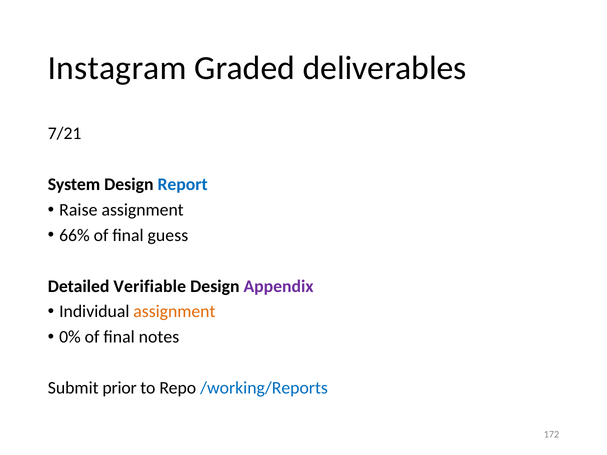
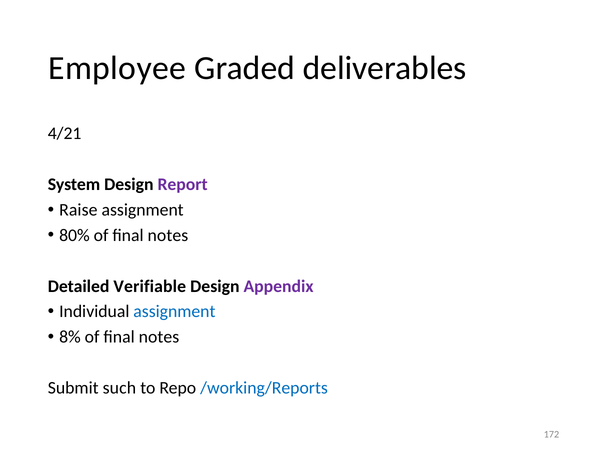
Instagram: Instagram -> Employee
7/21: 7/21 -> 4/21
Report colour: blue -> purple
66%: 66% -> 80%
guess at (168, 235): guess -> notes
assignment at (174, 312) colour: orange -> blue
0%: 0% -> 8%
prior: prior -> such
